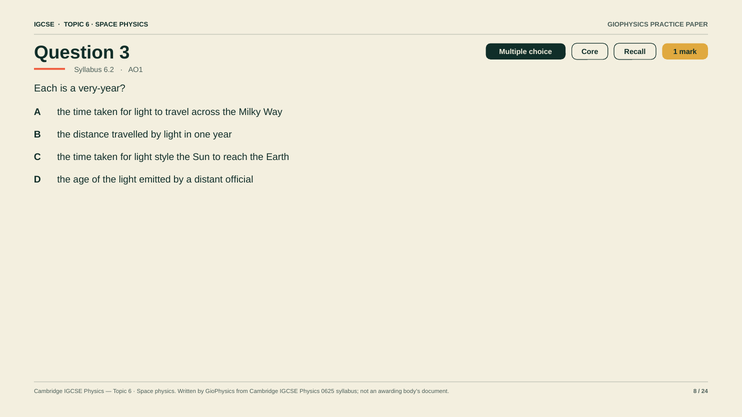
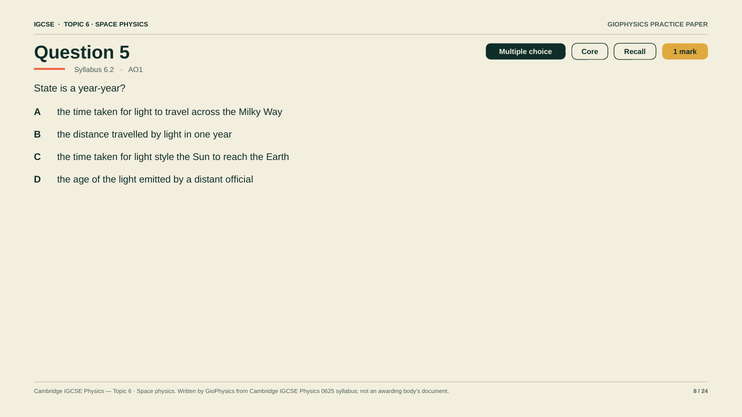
3: 3 -> 5
Each: Each -> State
very-year: very-year -> year-year
